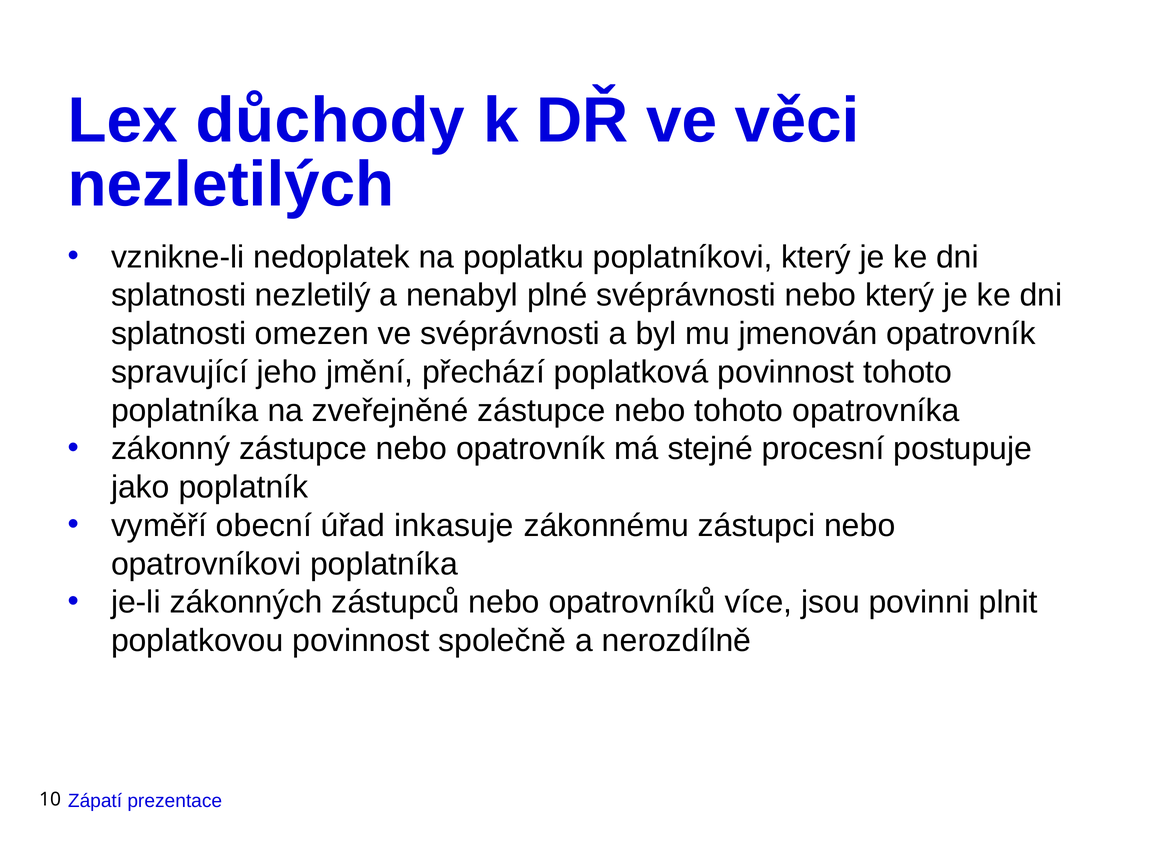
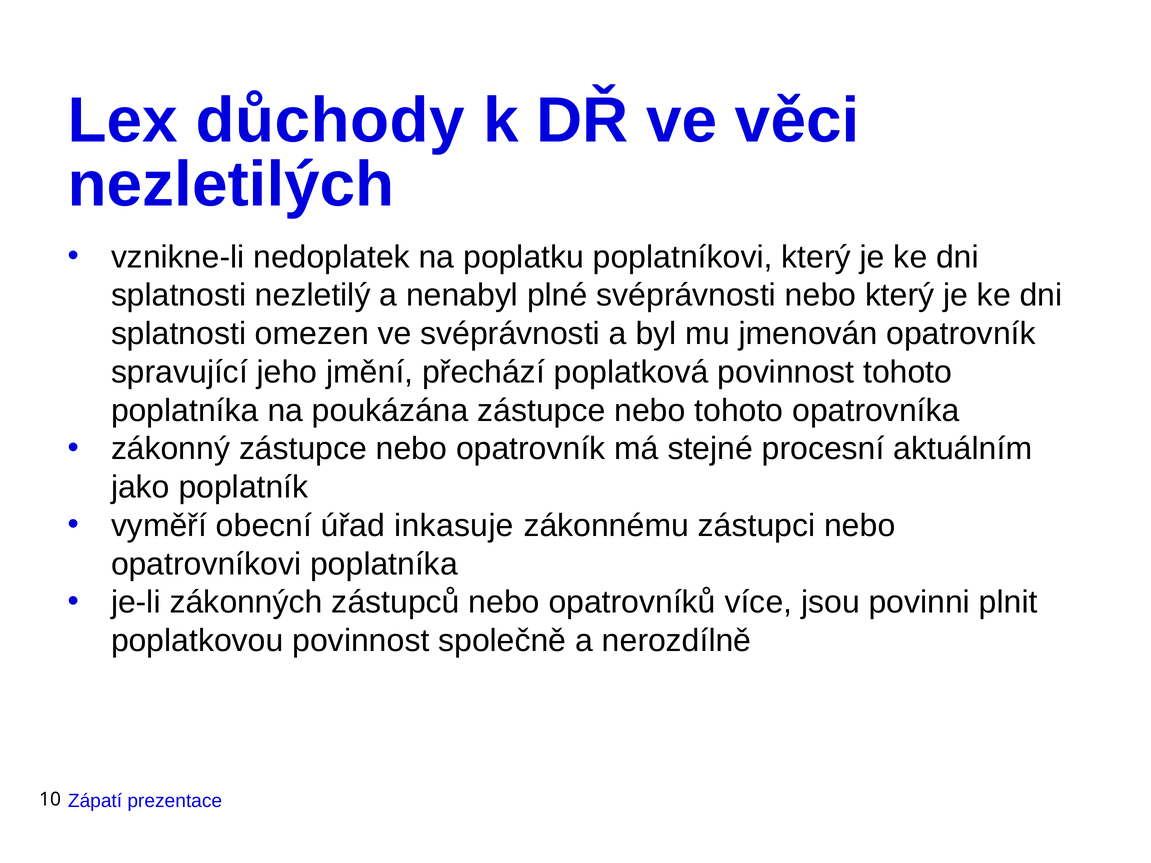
zveřejněné: zveřejněné -> poukázána
postupuje: postupuje -> aktuálním
